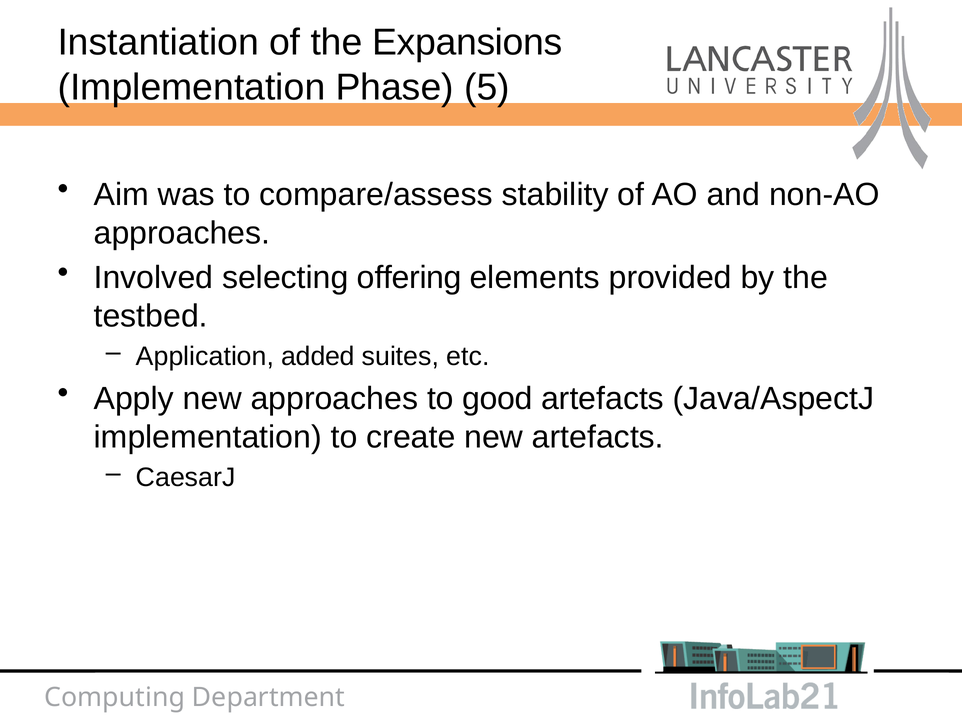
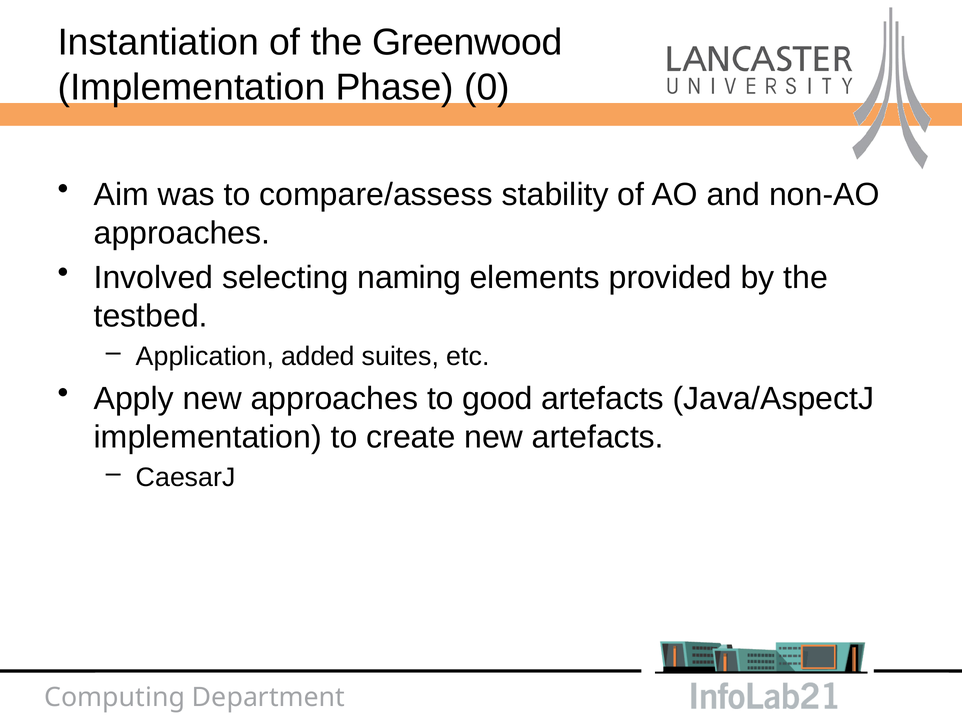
Expansions: Expansions -> Greenwood
5: 5 -> 0
offering: offering -> naming
